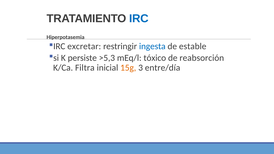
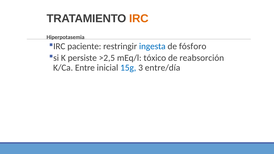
IRC at (139, 19) colour: blue -> orange
excretar: excretar -> paciente
estable: estable -> fósforo
>5,3: >5,3 -> >2,5
Filtra: Filtra -> Entre
15g colour: orange -> blue
